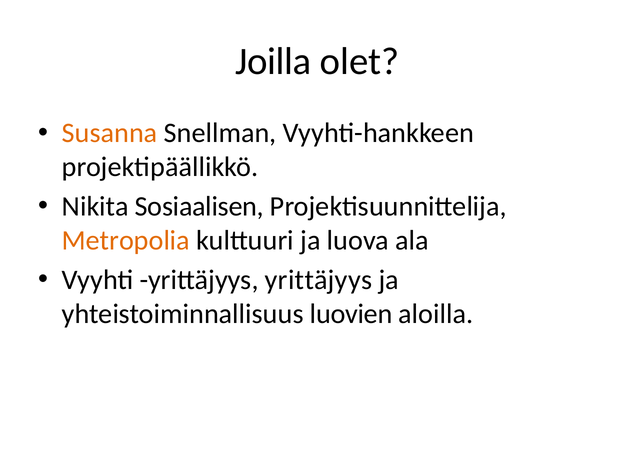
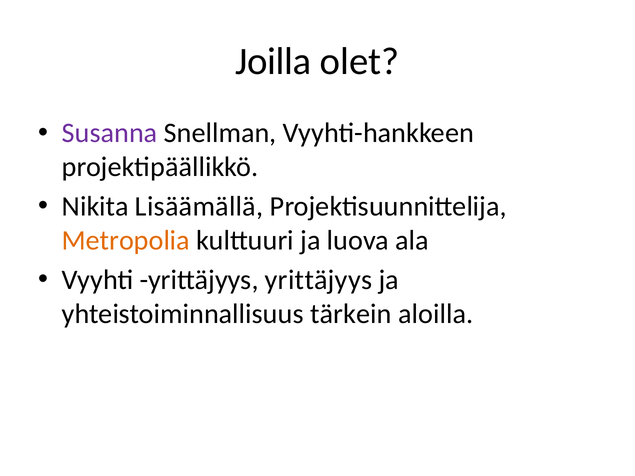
Susanna colour: orange -> purple
Sosiaalisen: Sosiaalisen -> Lisäämällä
luovien: luovien -> tärkein
